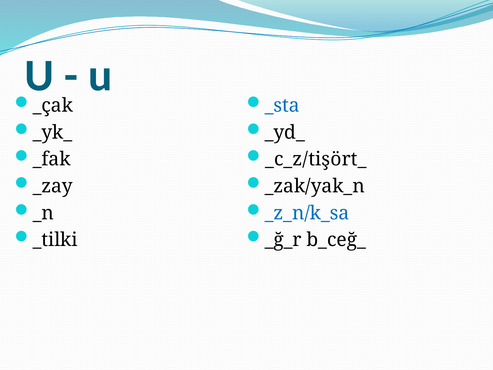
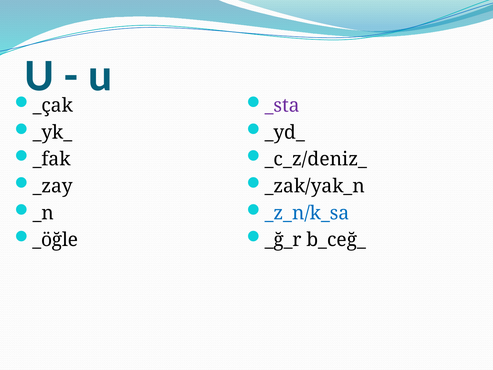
_sta colour: blue -> purple
_c_z/tişört_: _c_z/tişört_ -> _c_z/deniz_
_tilki: _tilki -> _öğle
